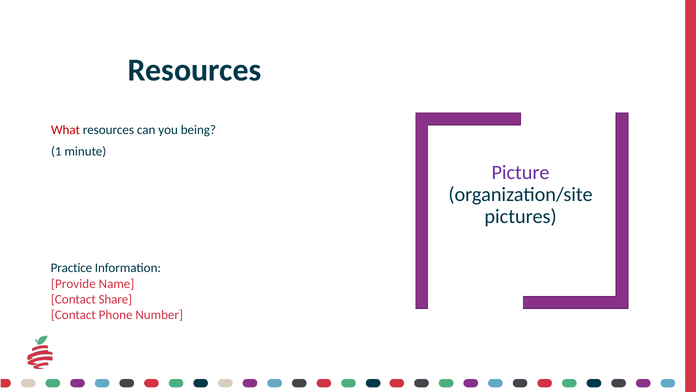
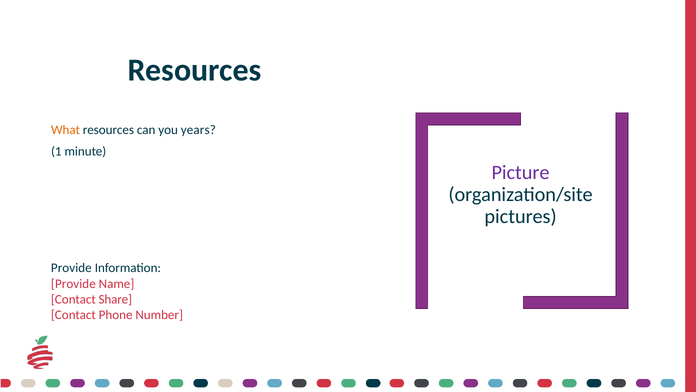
What colour: red -> orange
being: being -> years
Practice at (71, 268): Practice -> Provide
